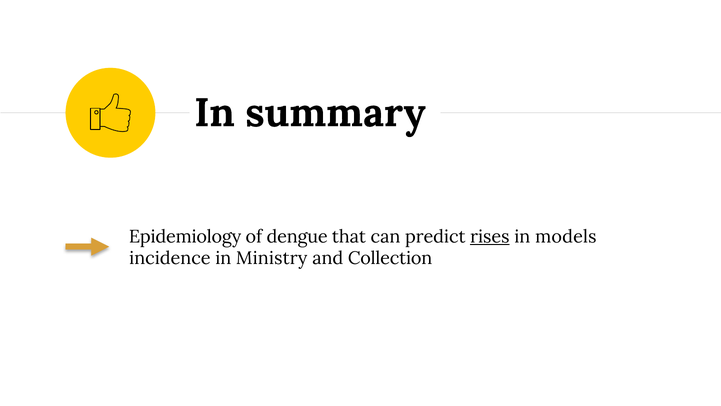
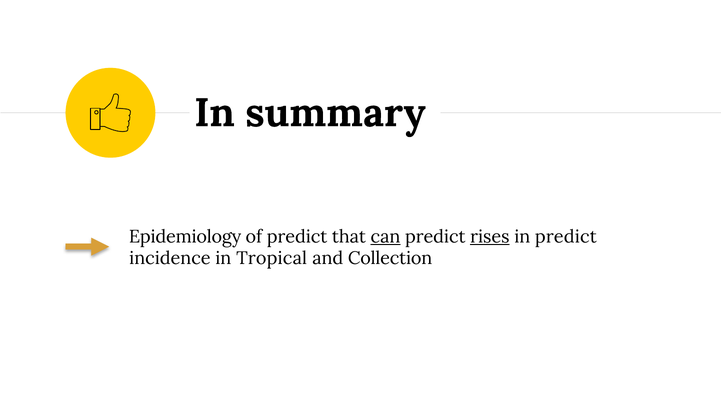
of dengue: dengue -> predict
can underline: none -> present
in models: models -> predict
Ministry: Ministry -> Tropical
